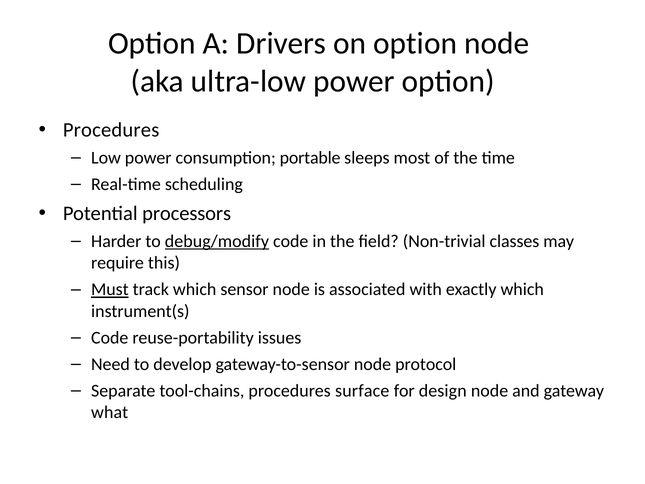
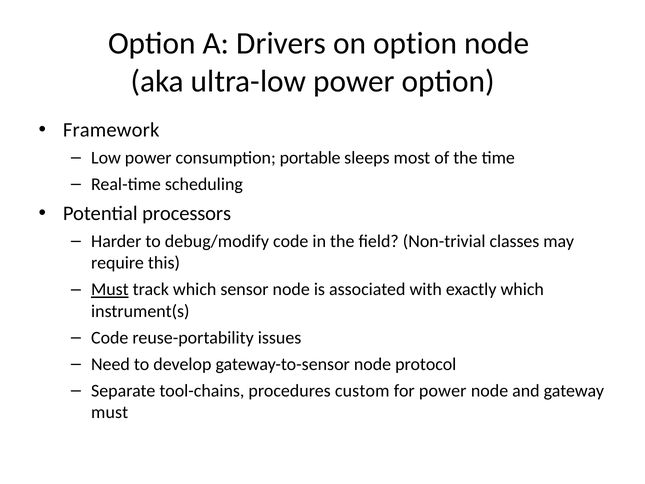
Procedures at (111, 130): Procedures -> Framework
debug/modify underline: present -> none
surface: surface -> custom
for design: design -> power
what at (110, 412): what -> must
